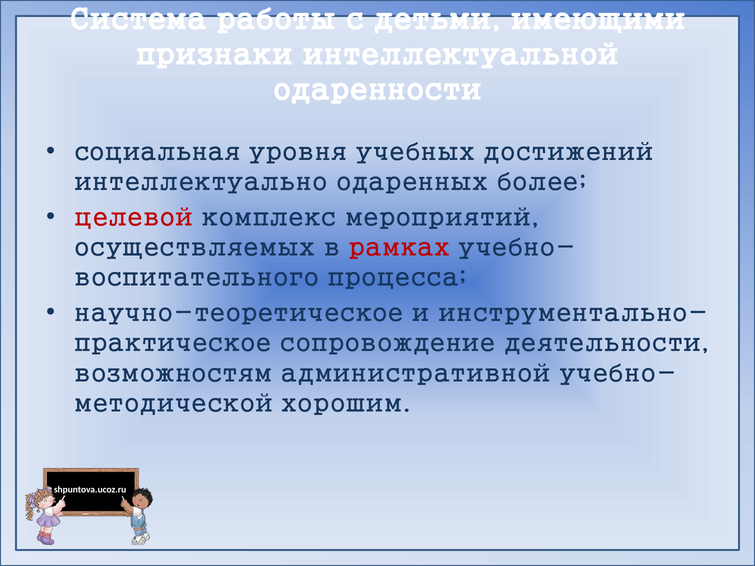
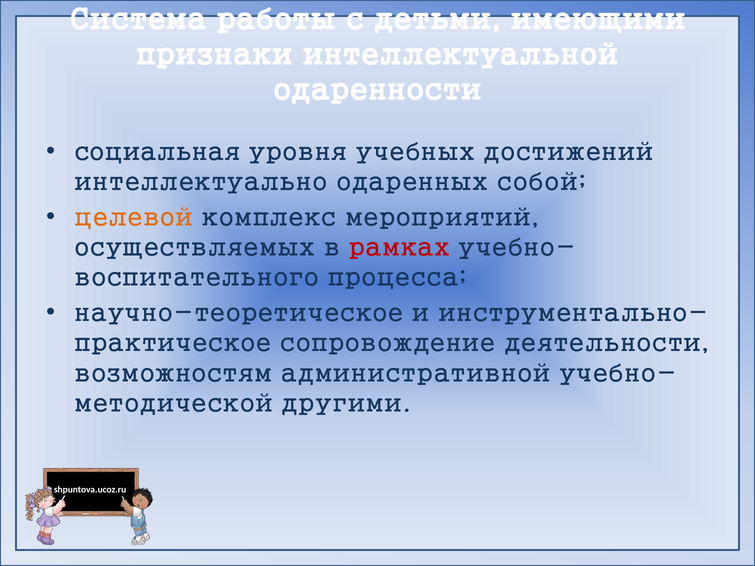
более: более -> собой
целевой colour: red -> orange
хорошим: хорошим -> другими
